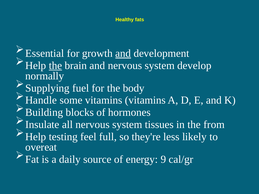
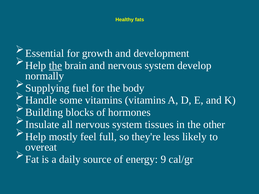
and at (123, 53) underline: present -> none
from: from -> other
testing: testing -> mostly
